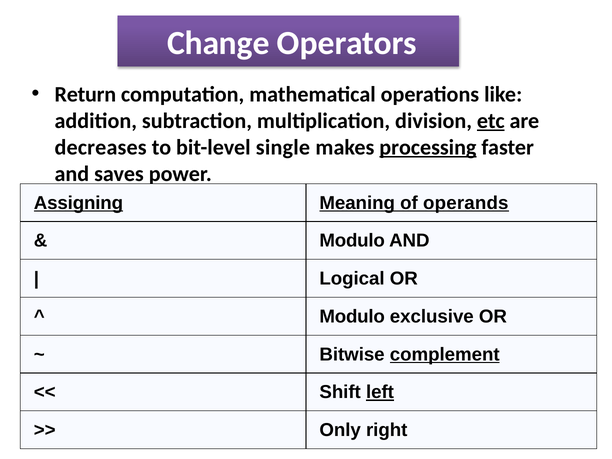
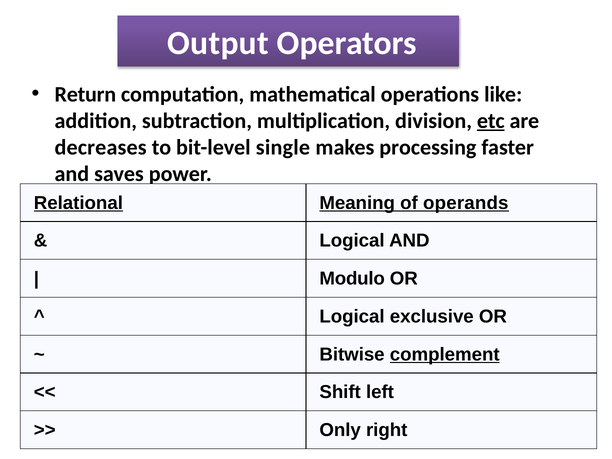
Change: Change -> Output
processing underline: present -> none
Assigning: Assigning -> Relational
Modulo at (352, 241): Modulo -> Logical
Logical: Logical -> Modulo
Modulo at (352, 316): Modulo -> Logical
left underline: present -> none
